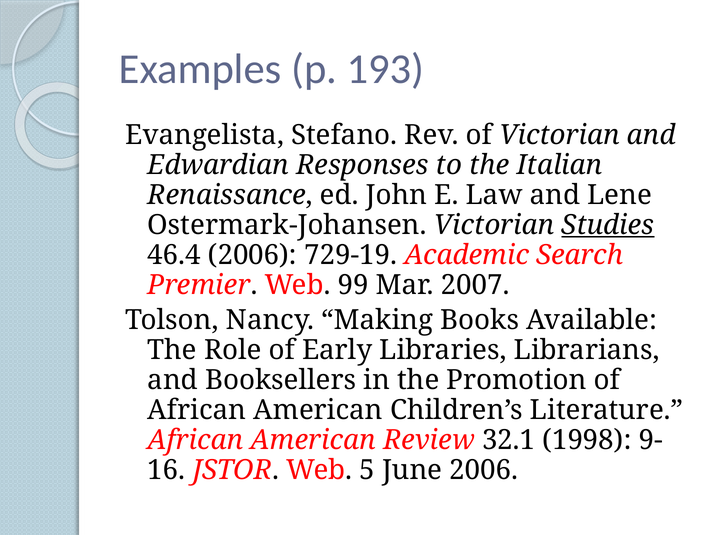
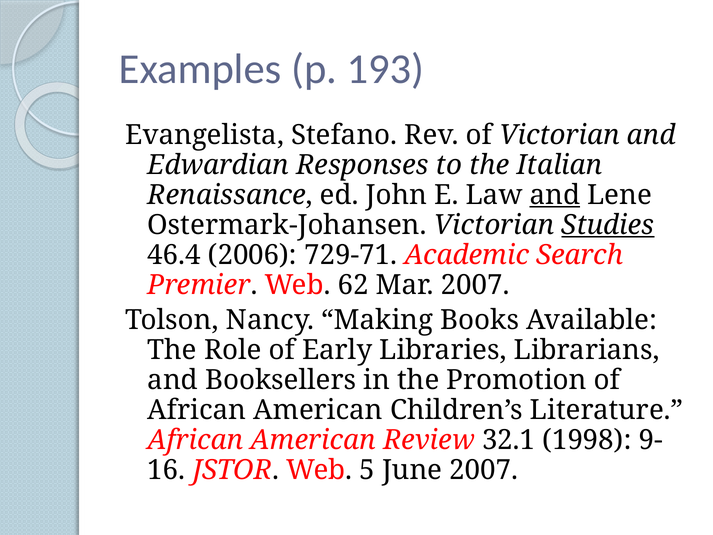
and at (555, 195) underline: none -> present
729-19: 729-19 -> 729-71
99: 99 -> 62
June 2006: 2006 -> 2007
